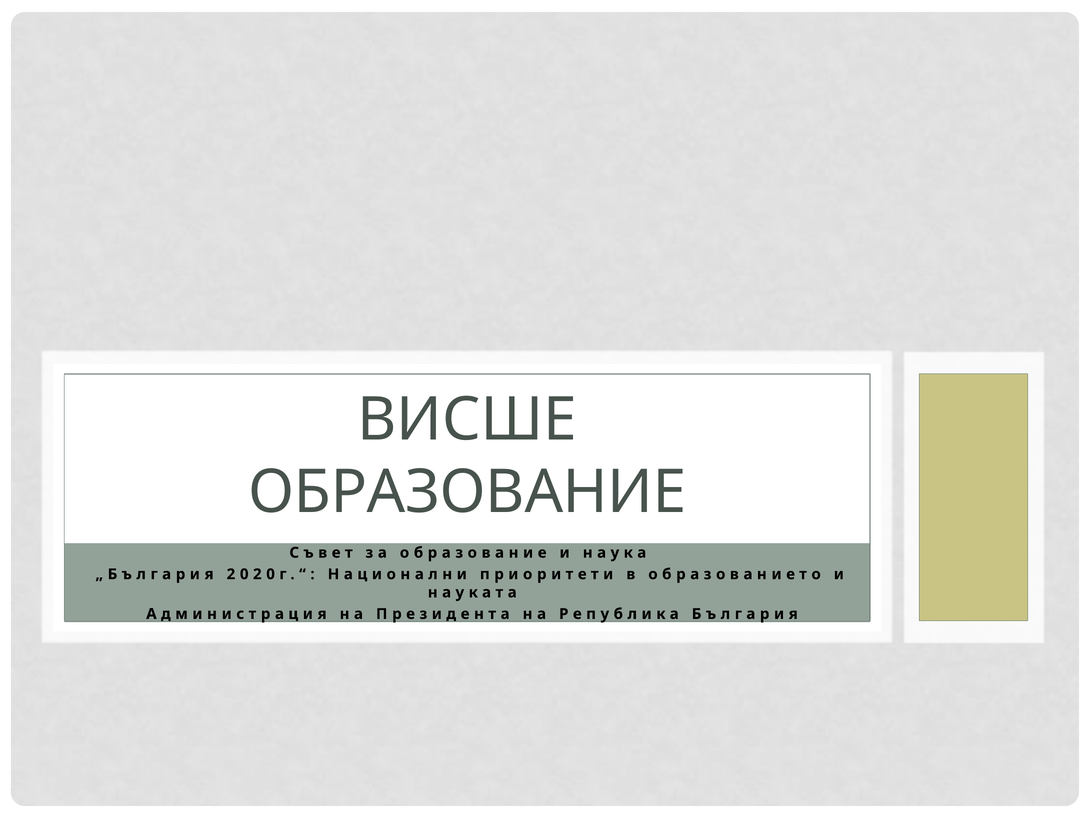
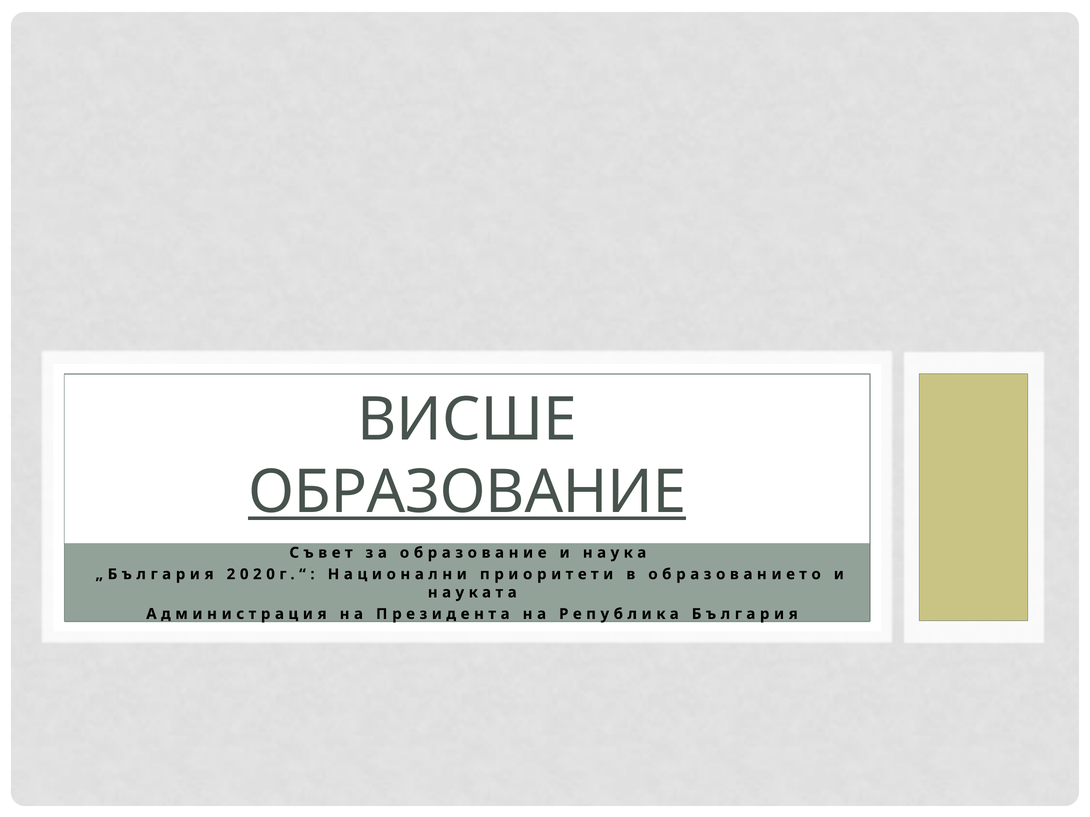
ОБРАЗОВАНИЕ underline: none -> present
